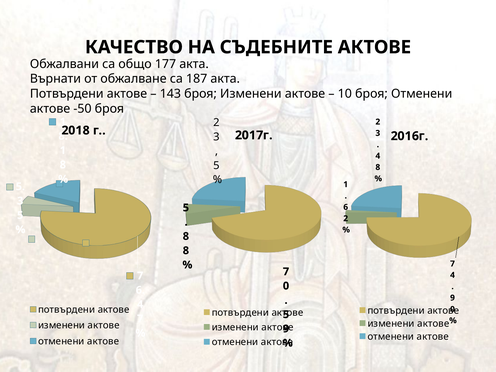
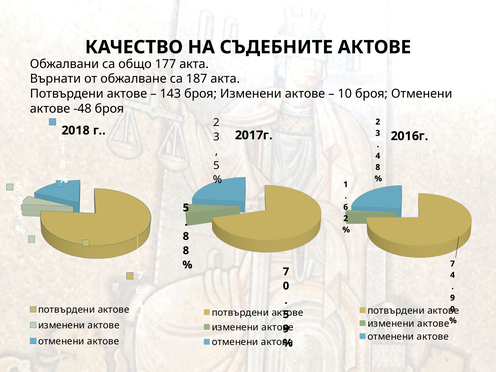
-50: -50 -> -48
